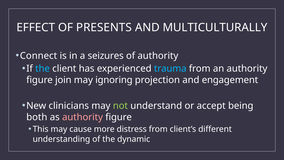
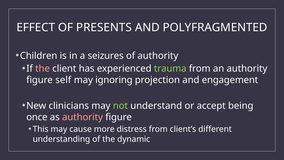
MULTICULTURALLY: MULTICULTURALLY -> POLYFRAGMENTED
Connect: Connect -> Children
the at (43, 68) colour: light blue -> pink
trauma colour: light blue -> light green
join: join -> self
both: both -> once
